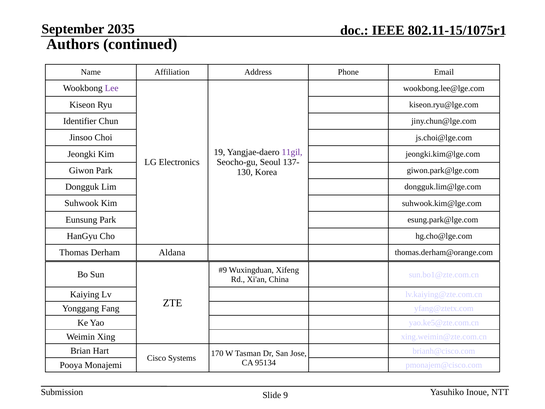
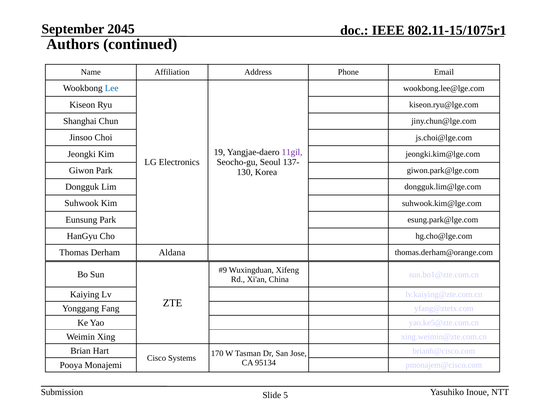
2035: 2035 -> 2045
Lee colour: purple -> blue
Identifier: Identifier -> Shanghai
9: 9 -> 5
